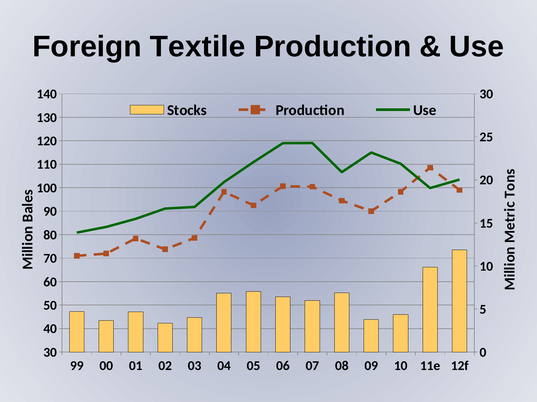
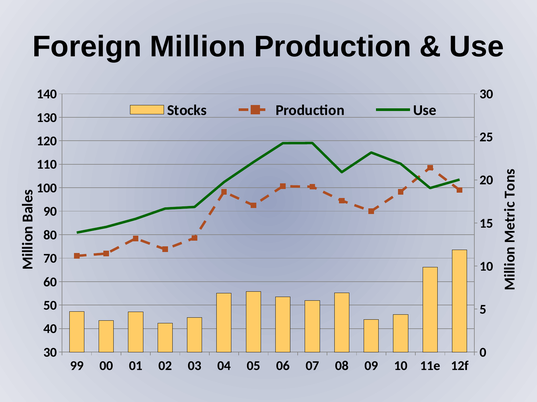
Textile: Textile -> Million
